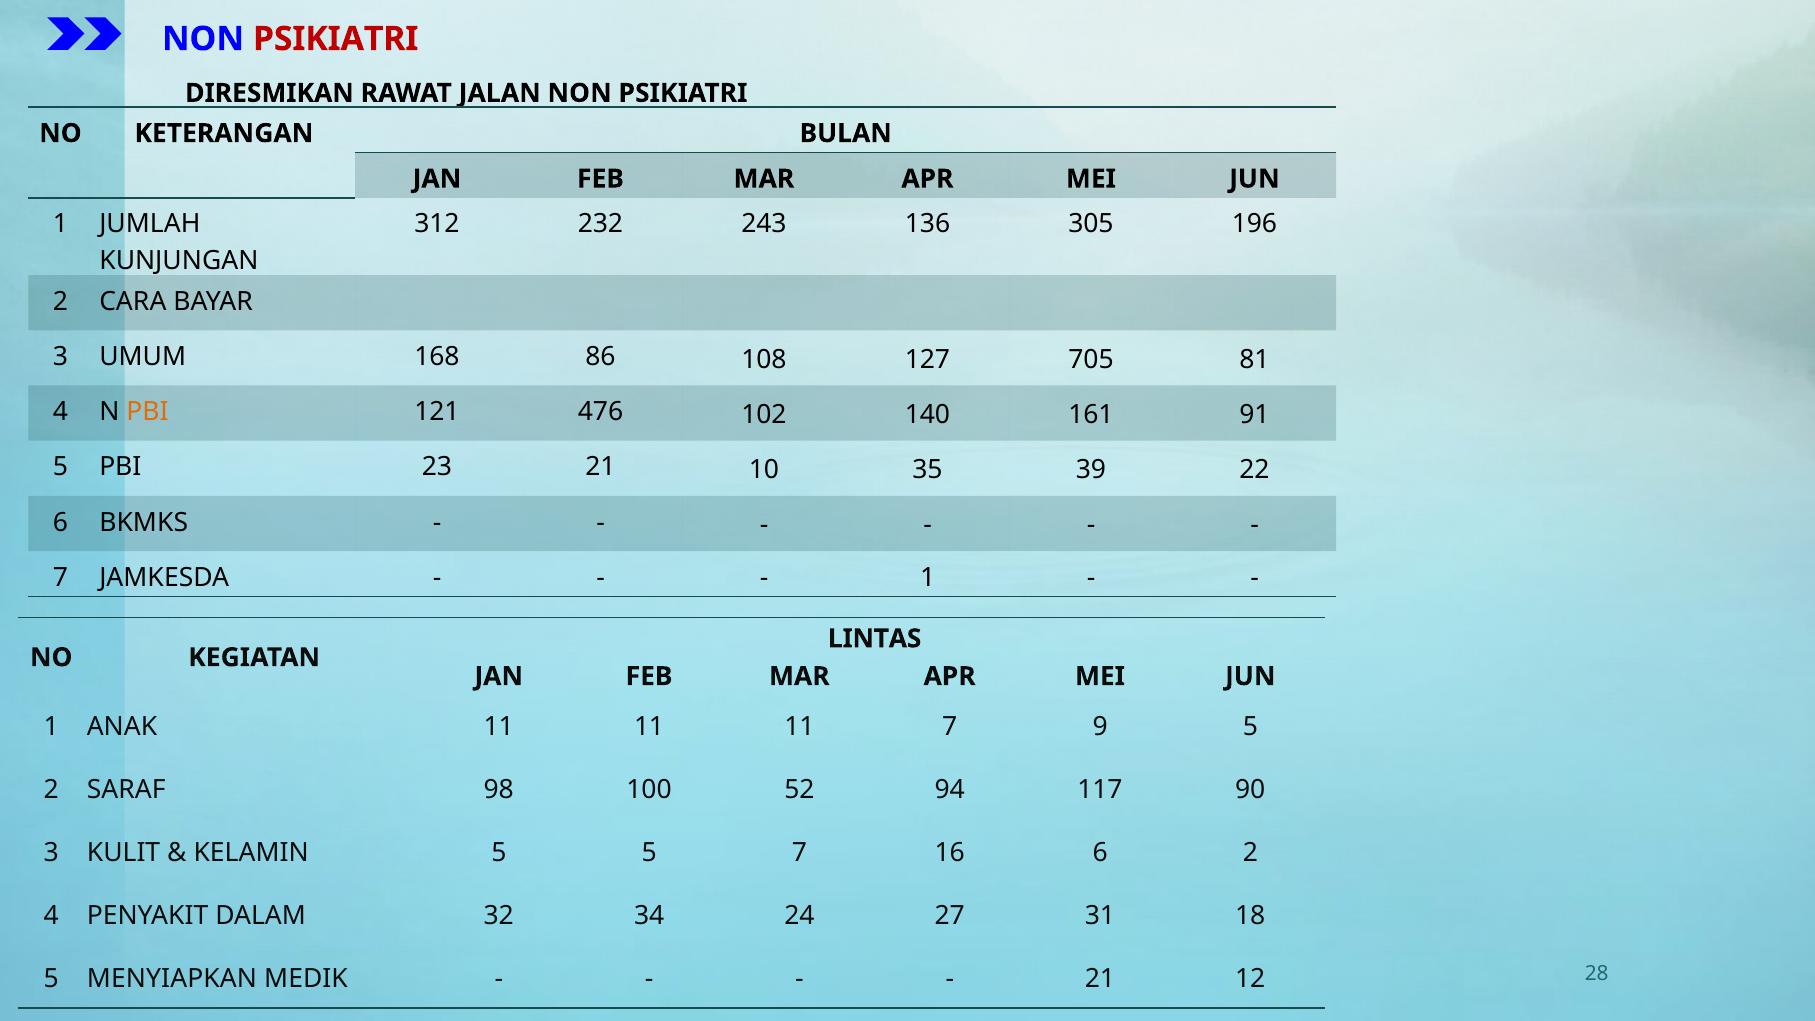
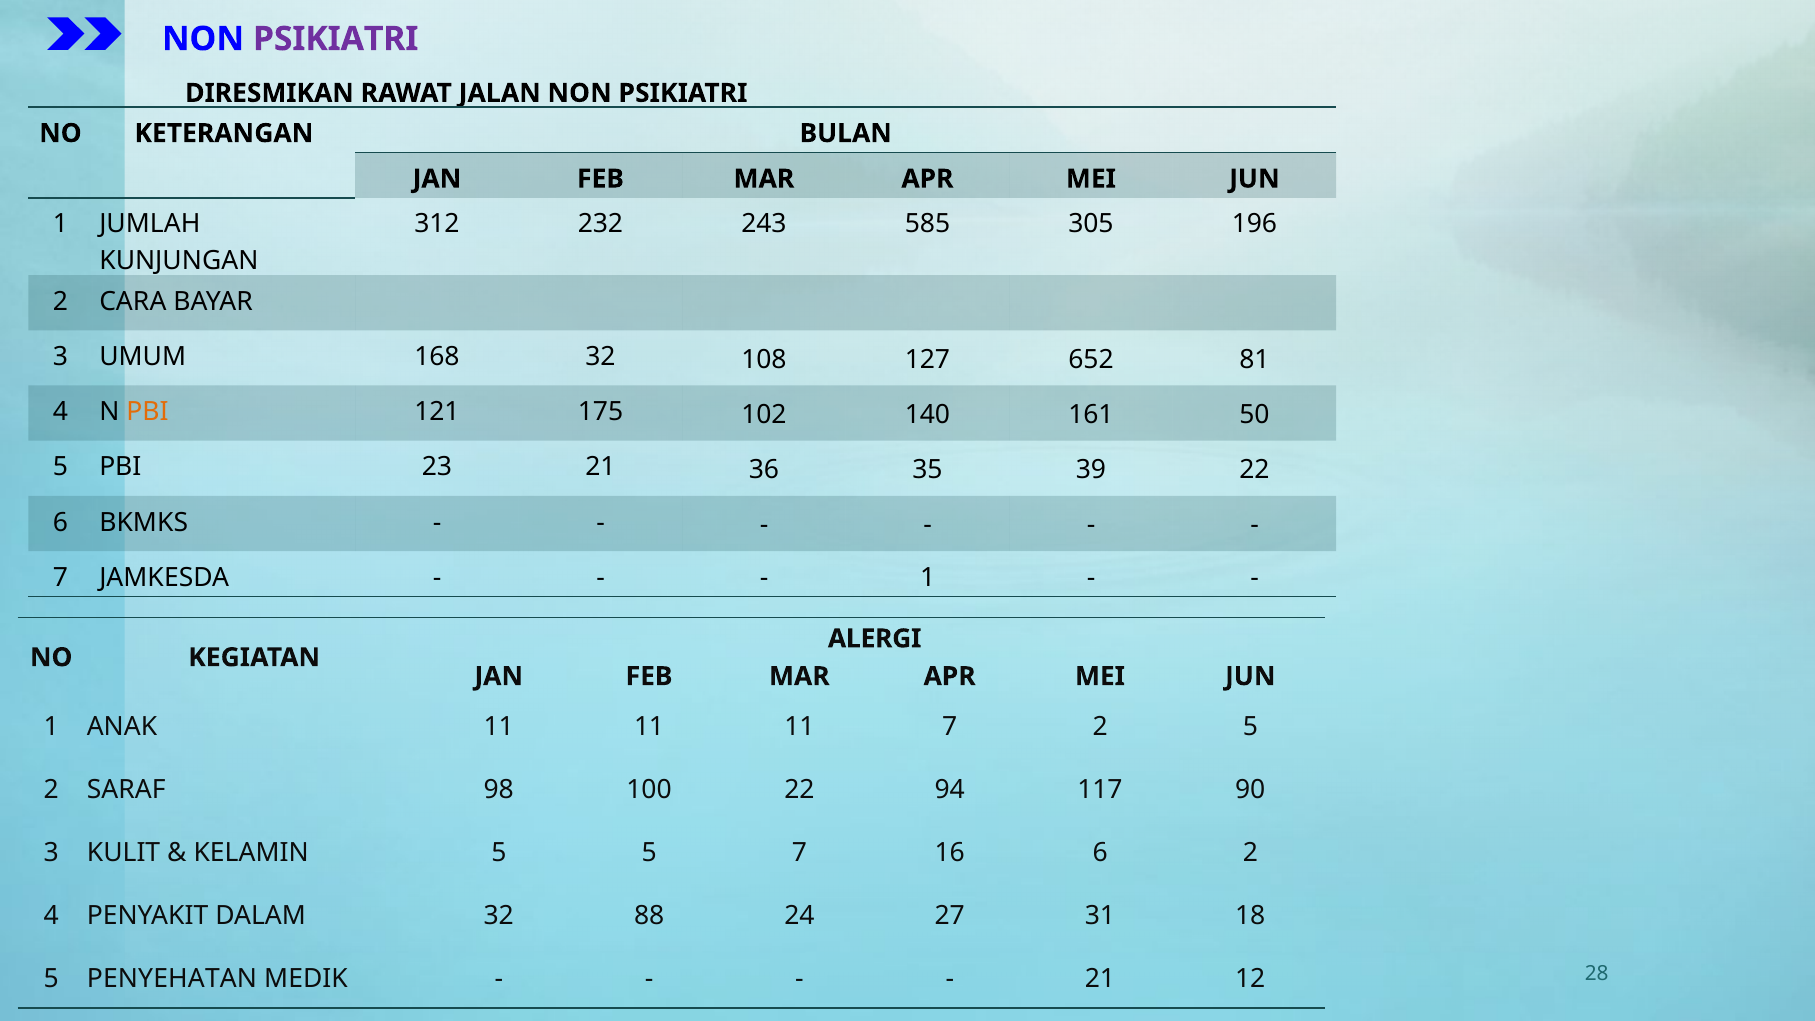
PSIKIATRI at (336, 39) colour: red -> purple
136: 136 -> 585
168 86: 86 -> 32
705: 705 -> 652
476: 476 -> 175
91: 91 -> 50
10: 10 -> 36
LINTAS: LINTAS -> ALERGI
7 9: 9 -> 2
100 52: 52 -> 22
34: 34 -> 88
MENYIAPKAN: MENYIAPKAN -> PENYEHATAN
